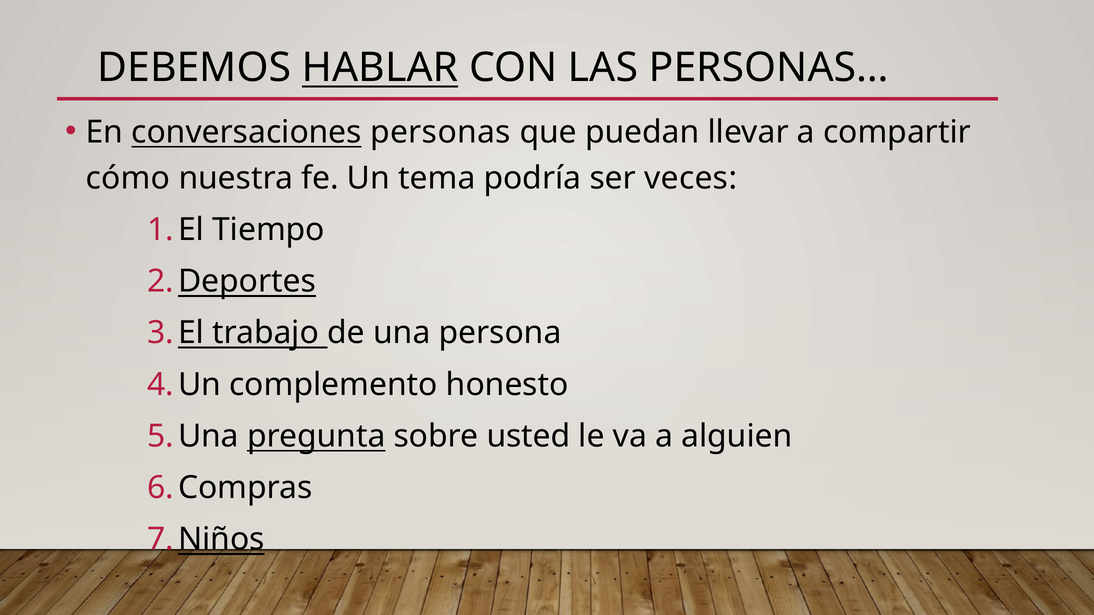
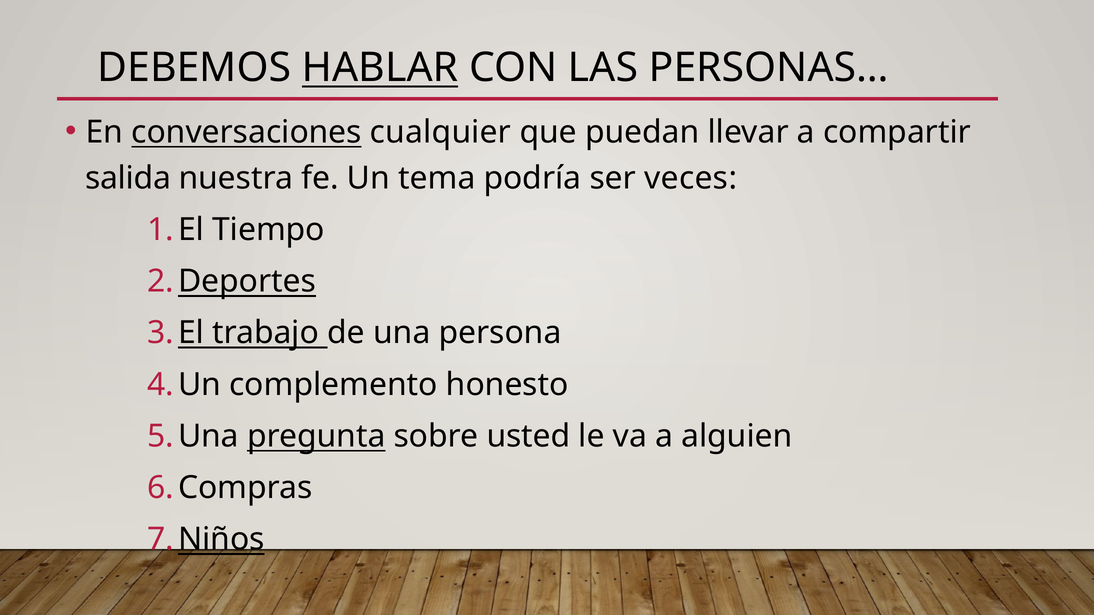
personas: personas -> cualquier
cómo: cómo -> salida
